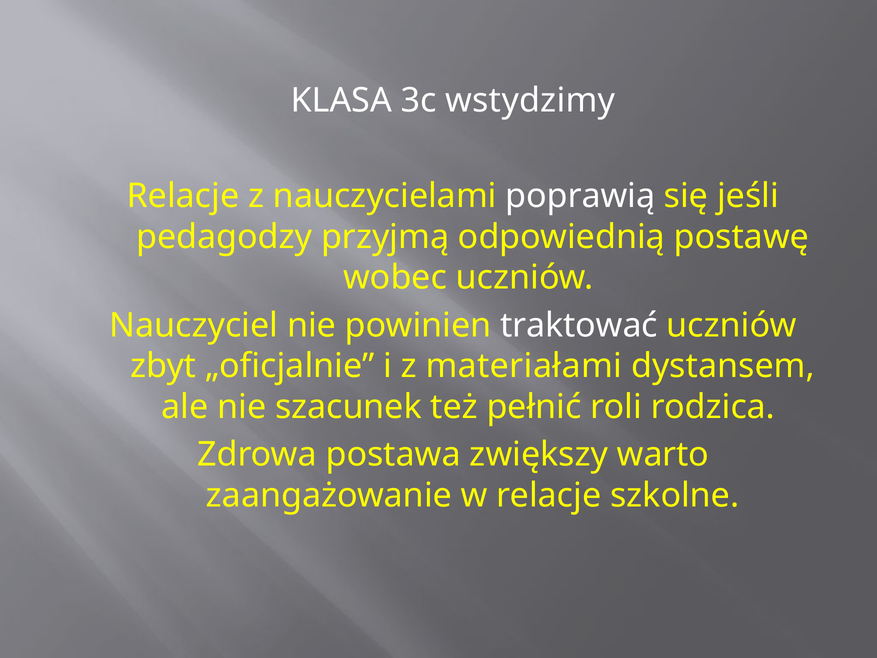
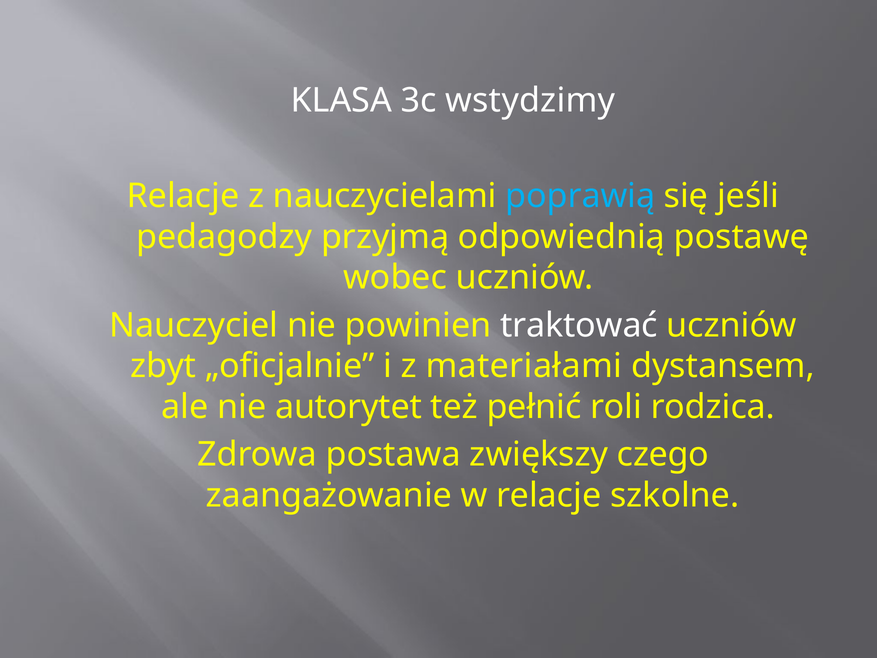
poprawią colour: white -> light blue
szacunek: szacunek -> autorytet
warto: warto -> czego
